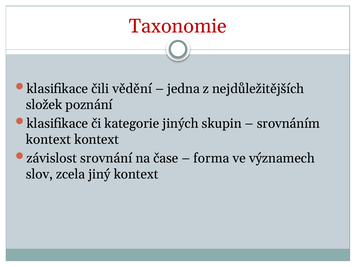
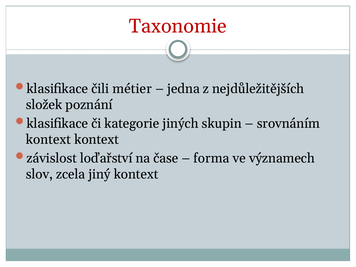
vědění: vědění -> métier
srovnání: srovnání -> loďařství
